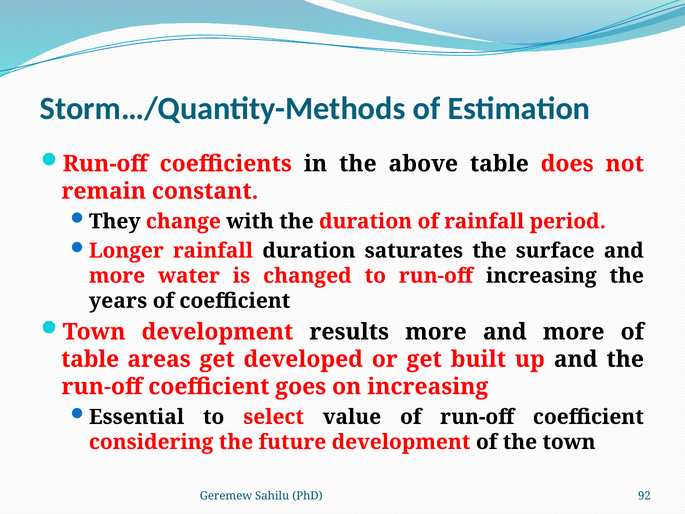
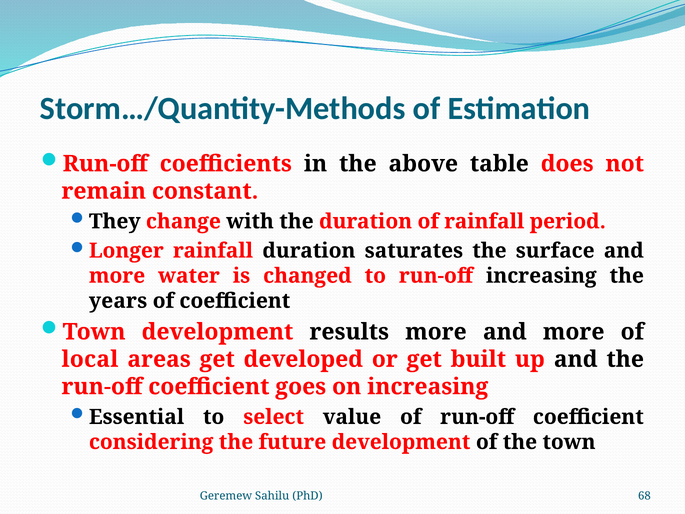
table at (90, 359): table -> local
92: 92 -> 68
